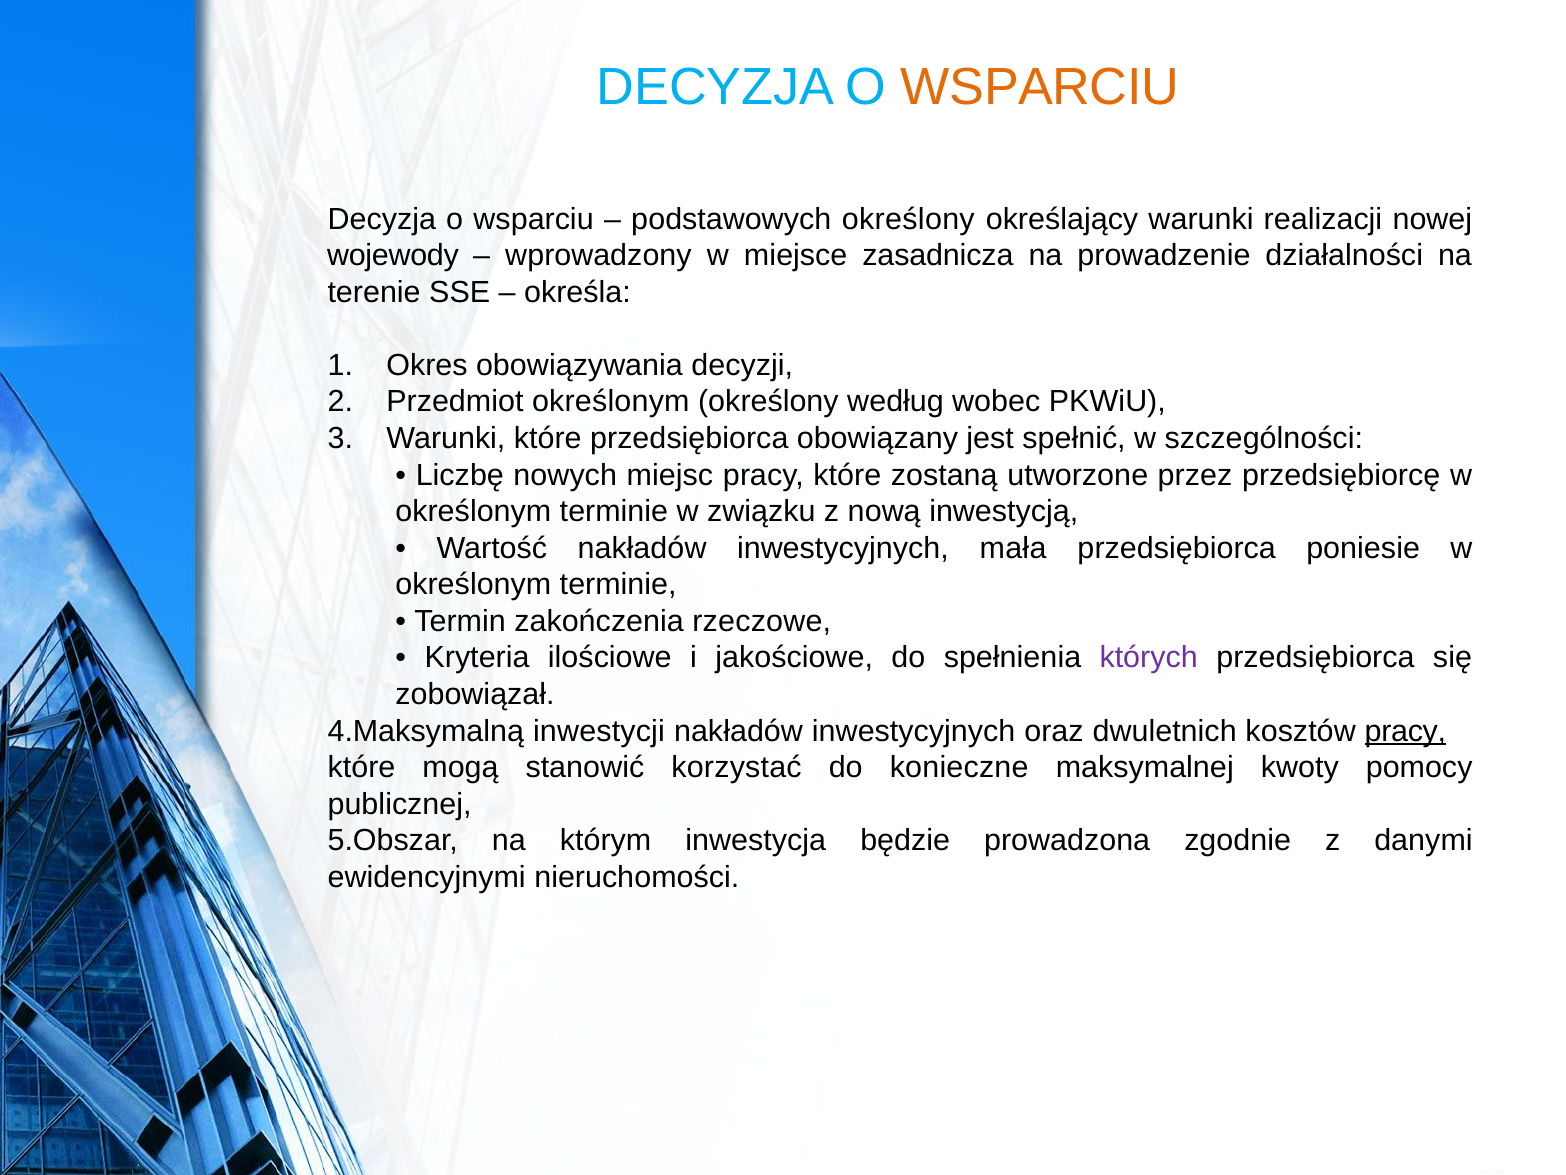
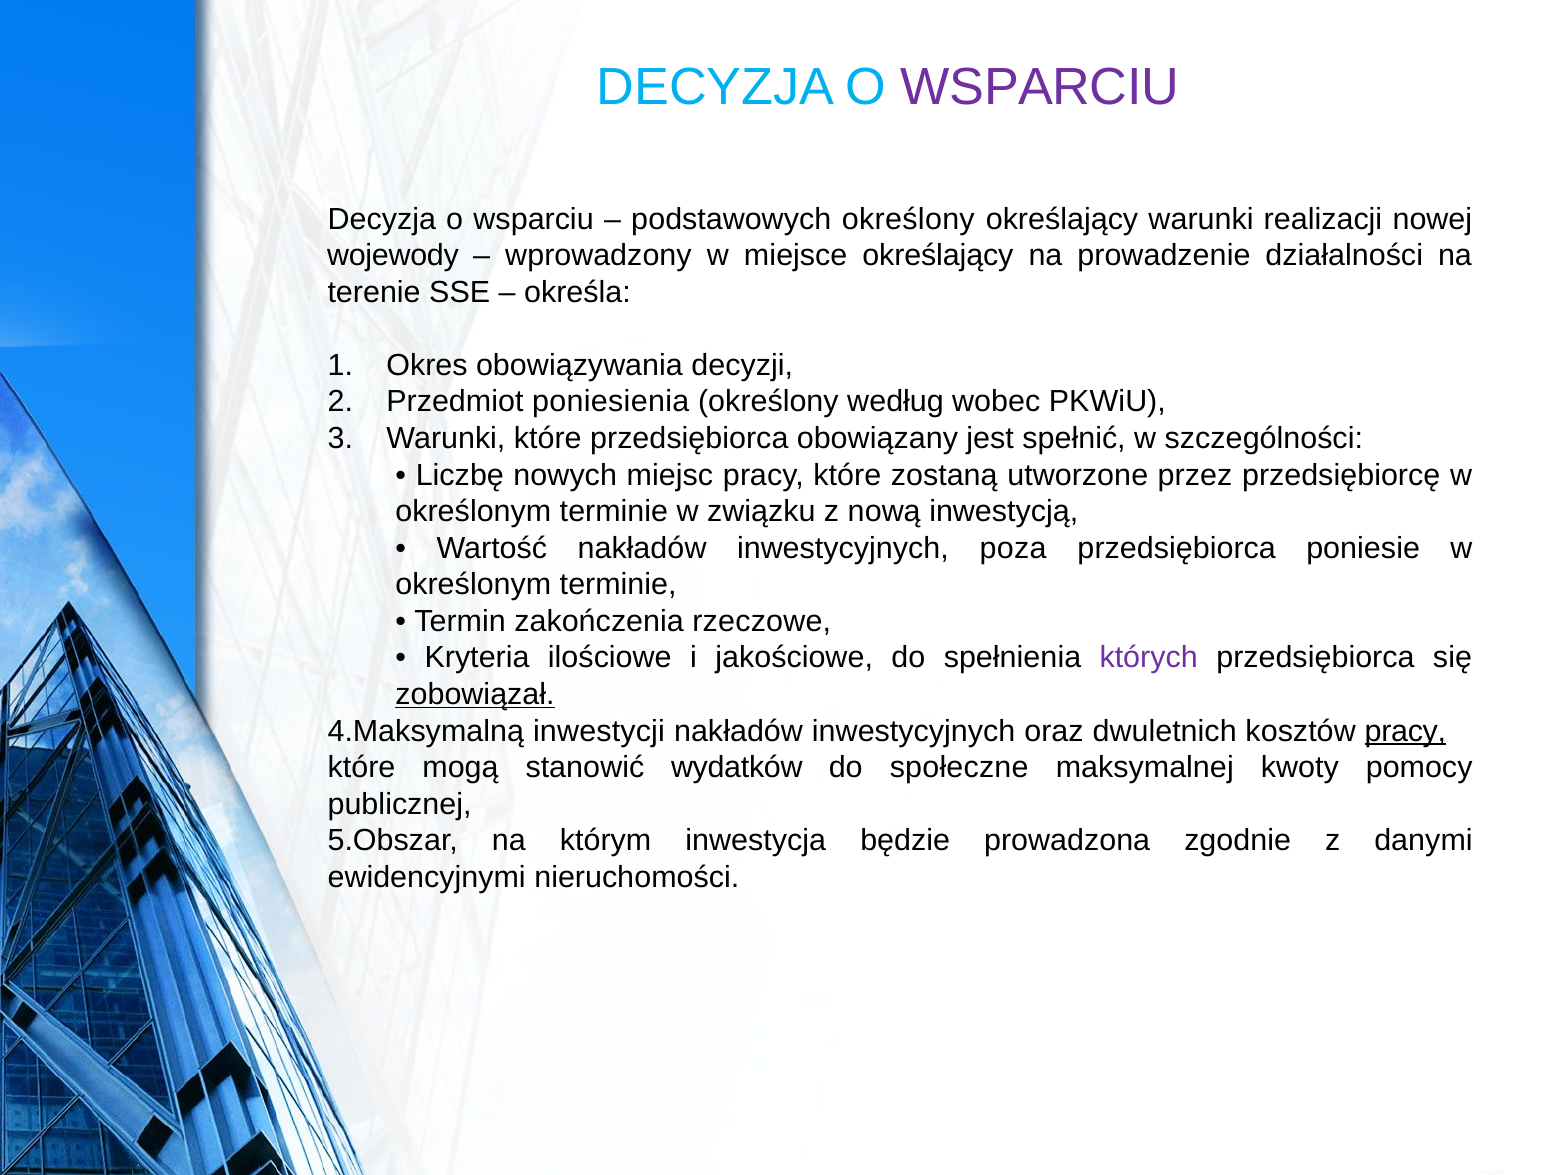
WSPARCIU at (1040, 88) colour: orange -> purple
miejsce zasadnicza: zasadnicza -> określający
Przedmiot określonym: określonym -> poniesienia
mała: mała -> poza
zobowiązał underline: none -> present
korzystać: korzystać -> wydatków
konieczne: konieczne -> społeczne
